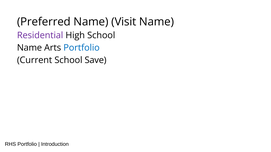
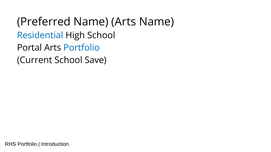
Name Visit: Visit -> Arts
Residential colour: purple -> blue
Name at (29, 48): Name -> Portal
